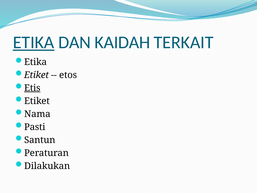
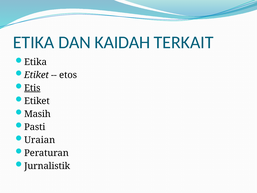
ETIKA at (34, 42) underline: present -> none
Nama: Nama -> Masih
Santun: Santun -> Uraian
Dilakukan: Dilakukan -> Jurnalistik
